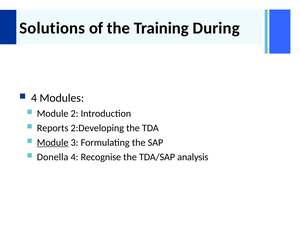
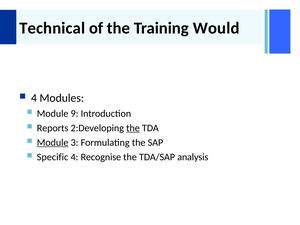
Solutions: Solutions -> Technical
During: During -> Would
2: 2 -> 9
the at (133, 128) underline: none -> present
Donella: Donella -> Specific
